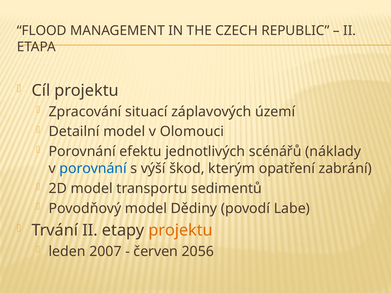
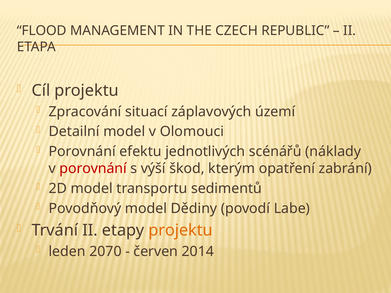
porovnání at (93, 169) colour: blue -> red
2007: 2007 -> 2070
2056: 2056 -> 2014
